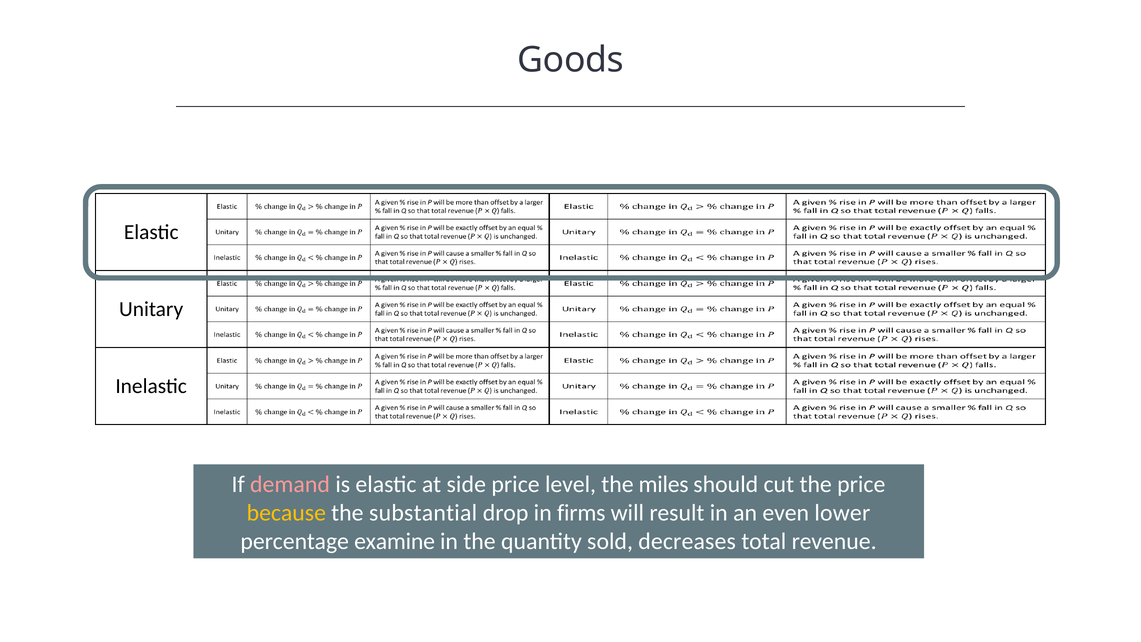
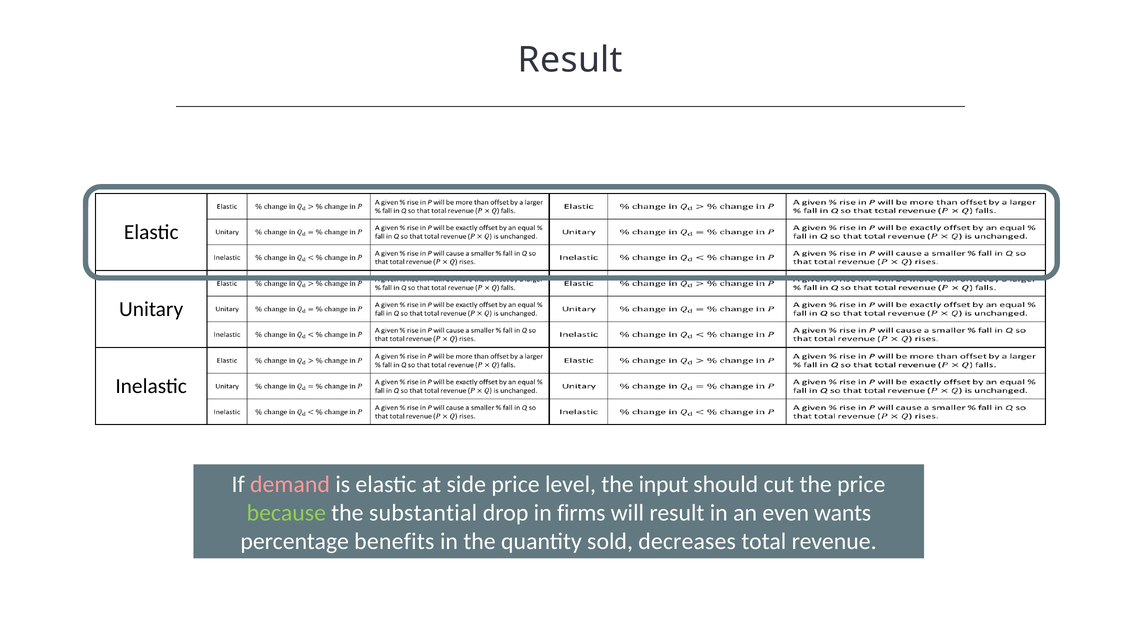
Goods at (571, 60): Goods -> Result
miles: miles -> input
because colour: yellow -> light green
lower: lower -> wants
examine: examine -> benefits
